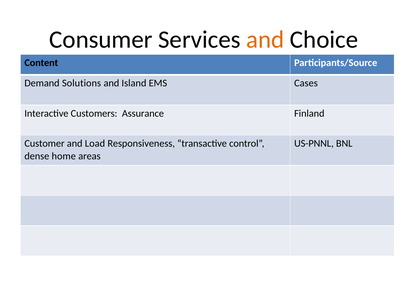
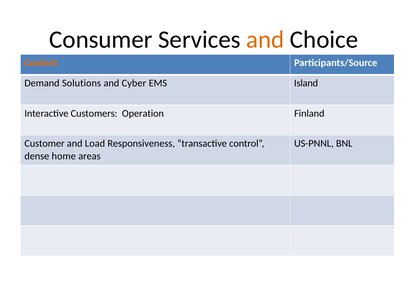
Content colour: black -> orange
Island: Island -> Cyber
Cases: Cases -> Island
Assurance: Assurance -> Operation
